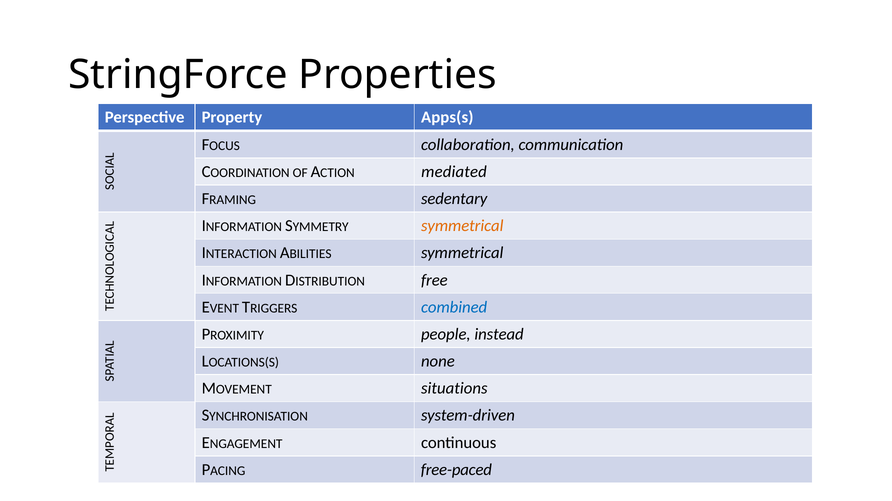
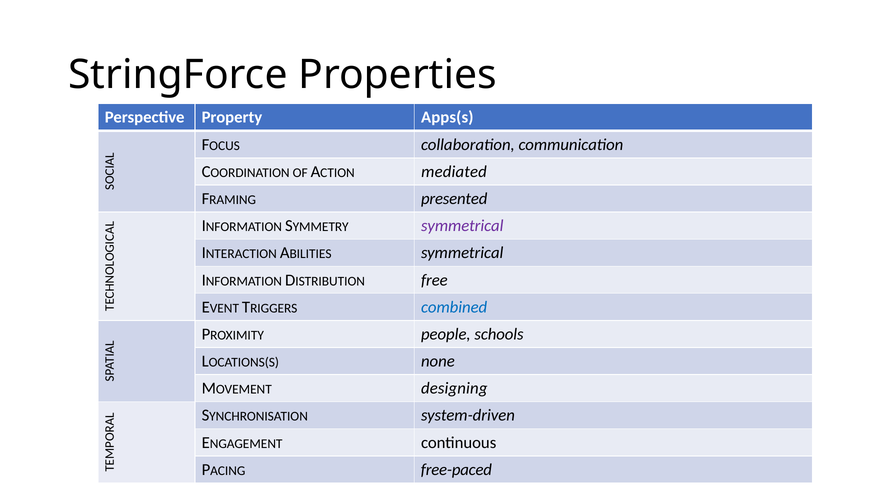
sedentary: sedentary -> presented
symmetrical at (462, 226) colour: orange -> purple
instead: instead -> schools
situations: situations -> designing
